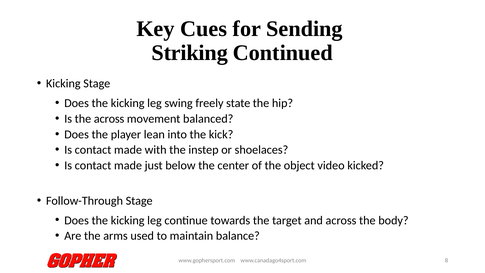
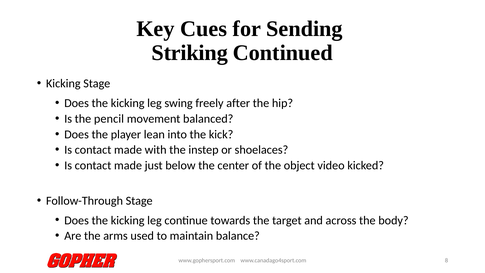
state: state -> after
the across: across -> pencil
